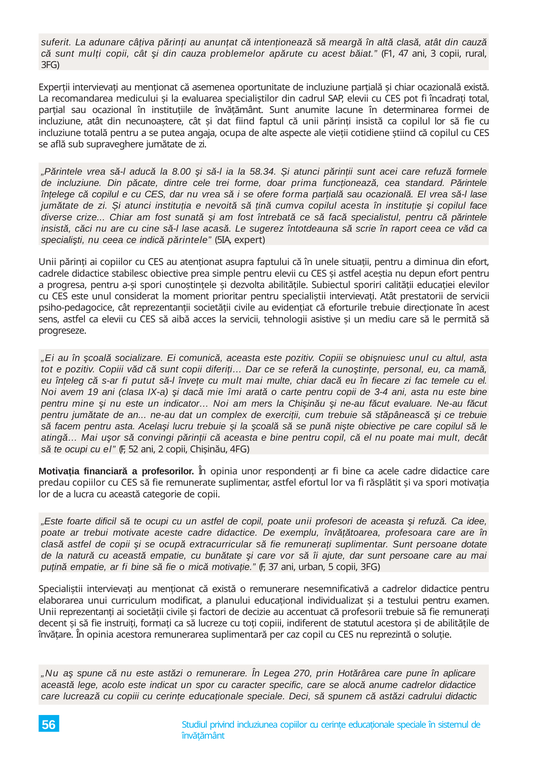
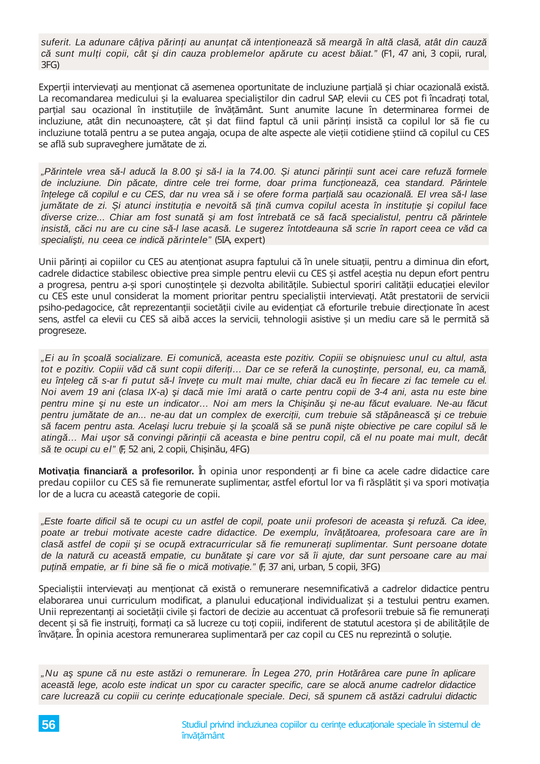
58.34: 58.34 -> 74.00
